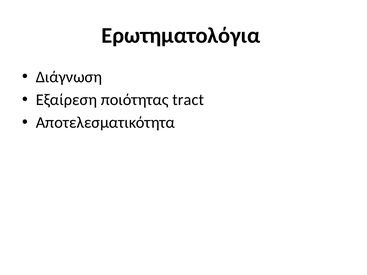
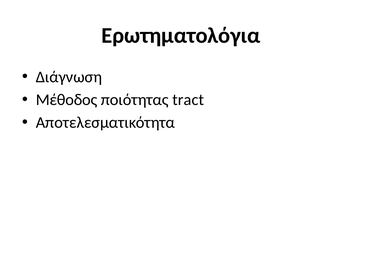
Εξαίρεση: Εξαίρεση -> Μέθοδος
